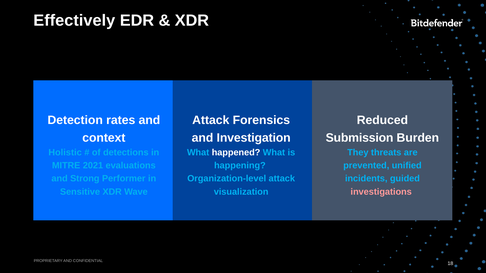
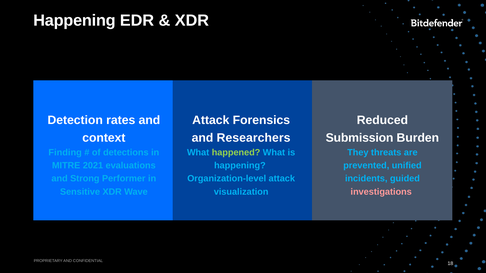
Effectively at (74, 21): Effectively -> Happening
Investigation: Investigation -> Researchers
Holistic: Holistic -> Finding
happened colour: white -> light green
